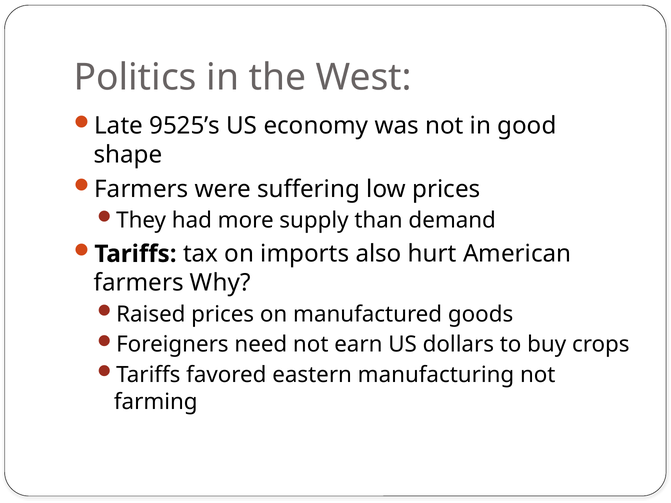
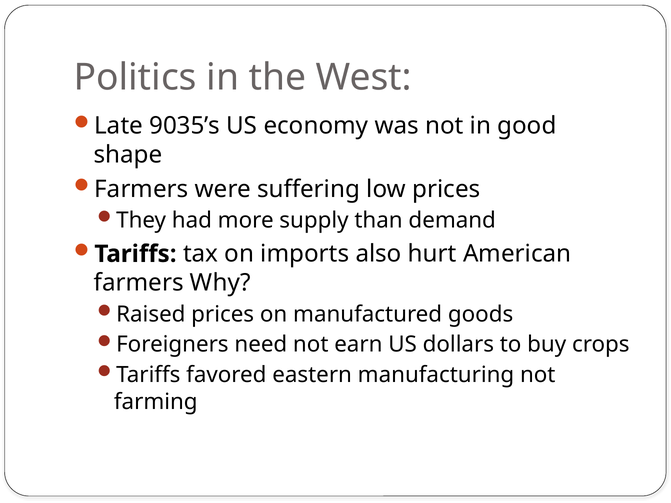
9525’s: 9525’s -> 9035’s
